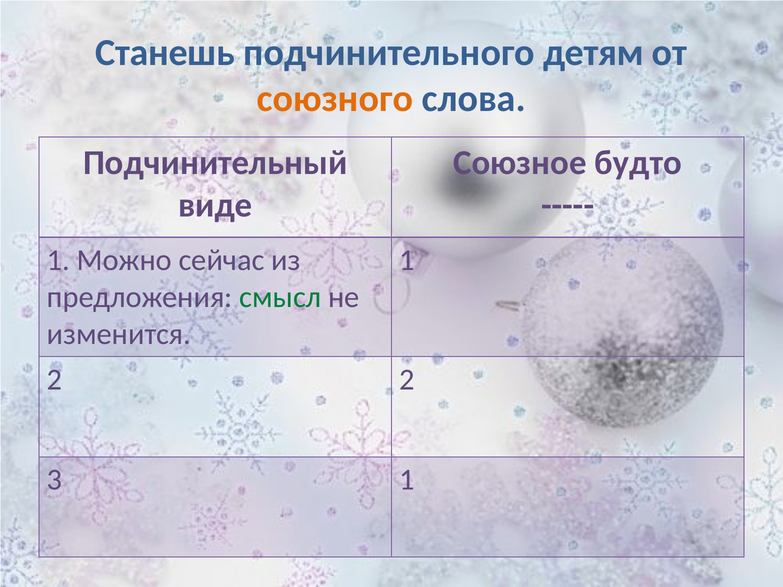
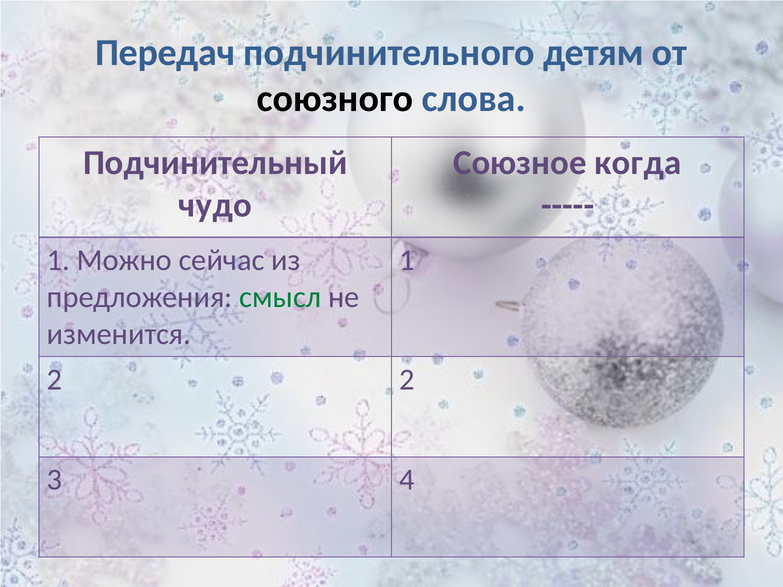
Станешь: Станешь -> Передач
союзного colour: orange -> black
будто: будто -> когда
виде: виде -> чудо
3 1: 1 -> 4
